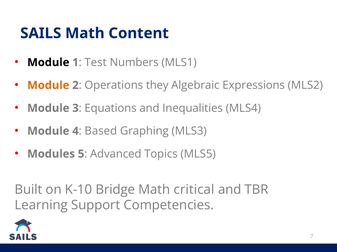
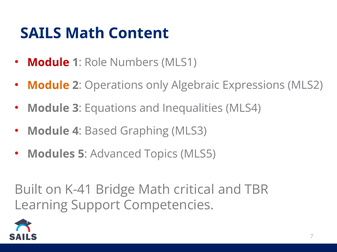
Module at (48, 63) colour: black -> red
Test: Test -> Role
they: they -> only
K-10: K-10 -> K-41
